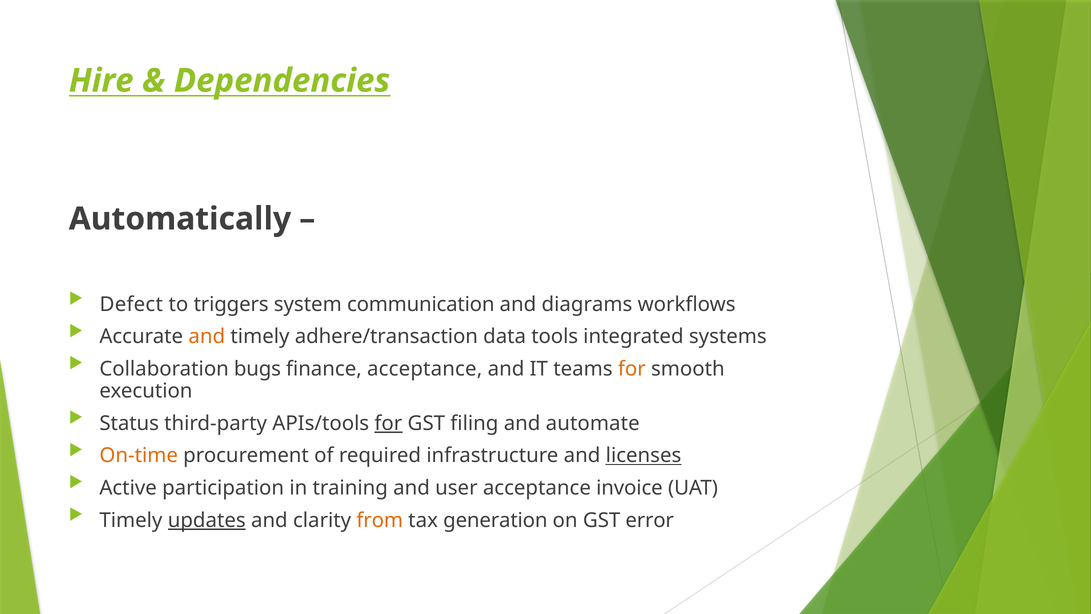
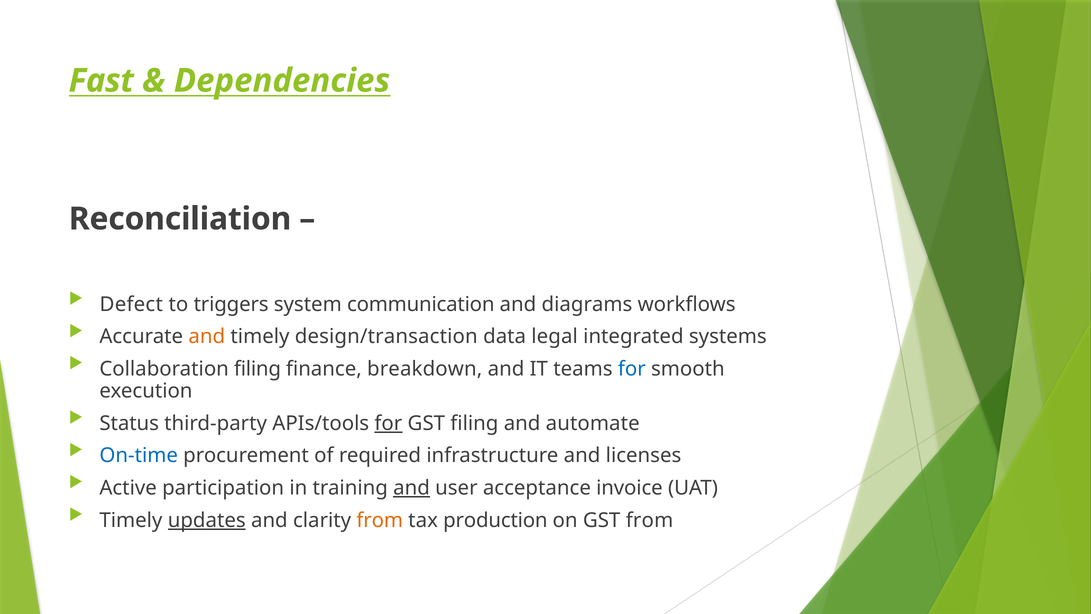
Hire: Hire -> Fast
Automatically: Automatically -> Reconciliation
adhere/transaction: adhere/transaction -> design/transaction
tools: tools -> legal
Collaboration bugs: bugs -> filing
finance acceptance: acceptance -> breakdown
for at (632, 369) colour: orange -> blue
On-time colour: orange -> blue
licenses underline: present -> none
and at (412, 488) underline: none -> present
generation: generation -> production
GST error: error -> from
